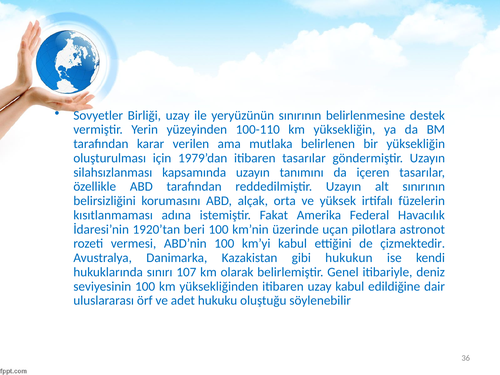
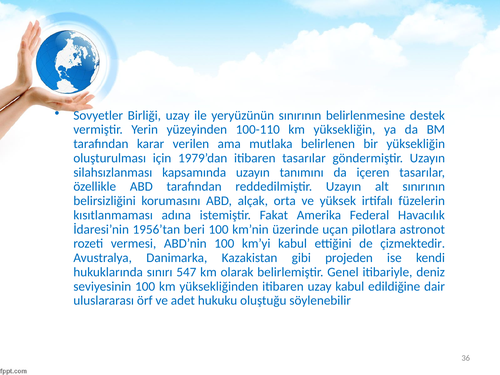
1920’tan: 1920’tan -> 1956’tan
hukukun: hukukun -> projeden
107: 107 -> 547
